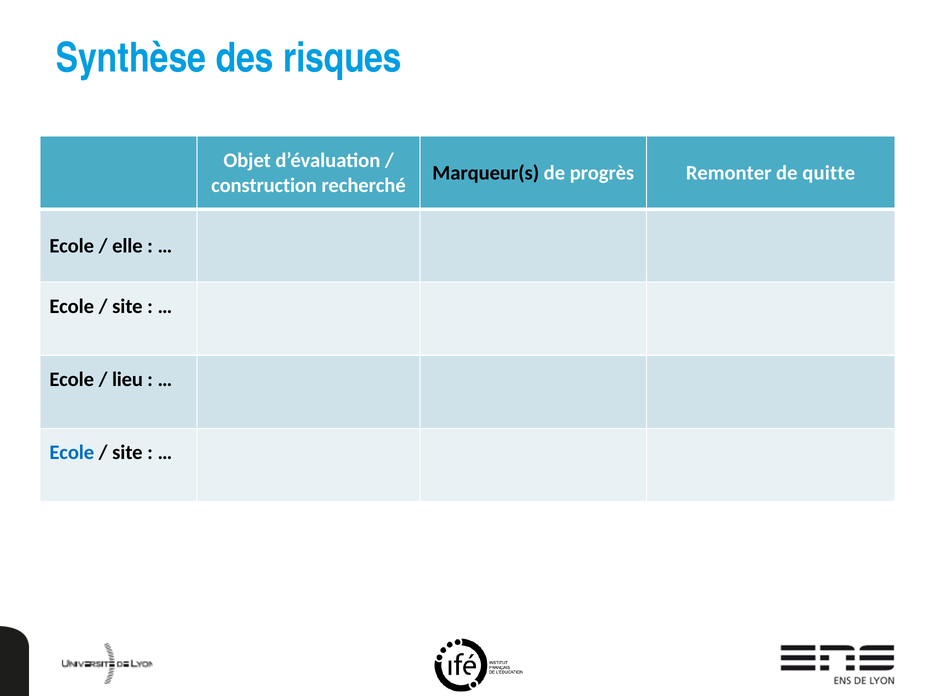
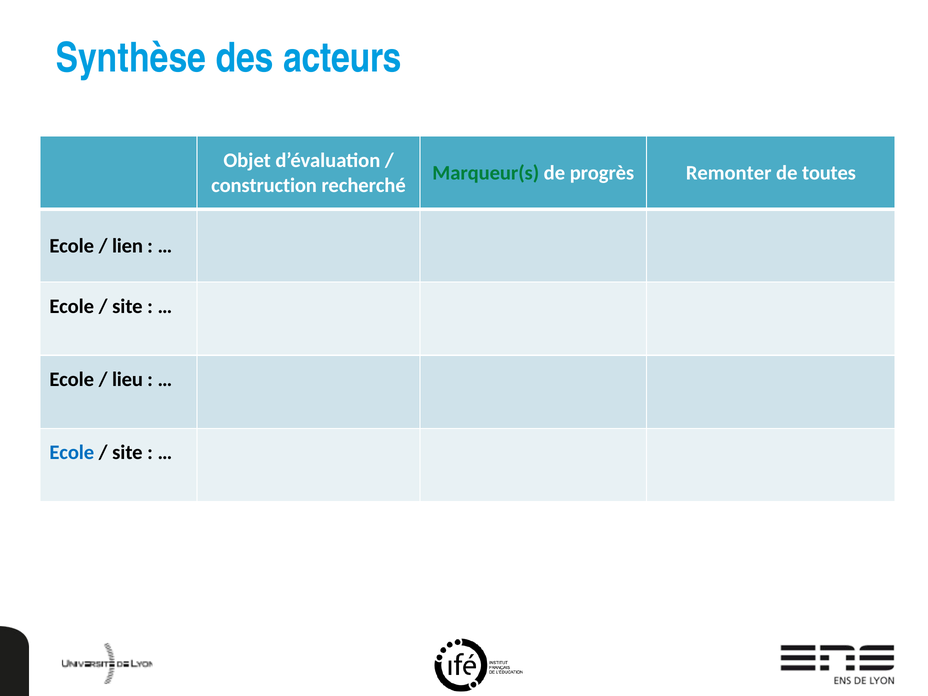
risques: risques -> acteurs
Marqueur(s colour: black -> green
quitte: quitte -> toutes
elle: elle -> lien
